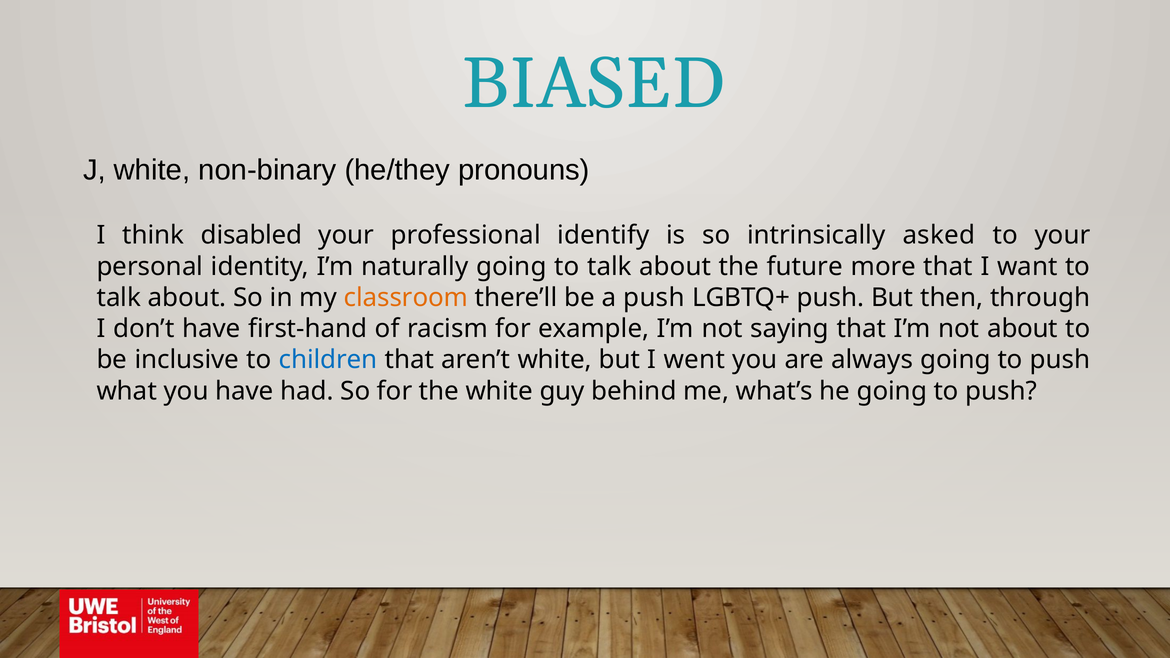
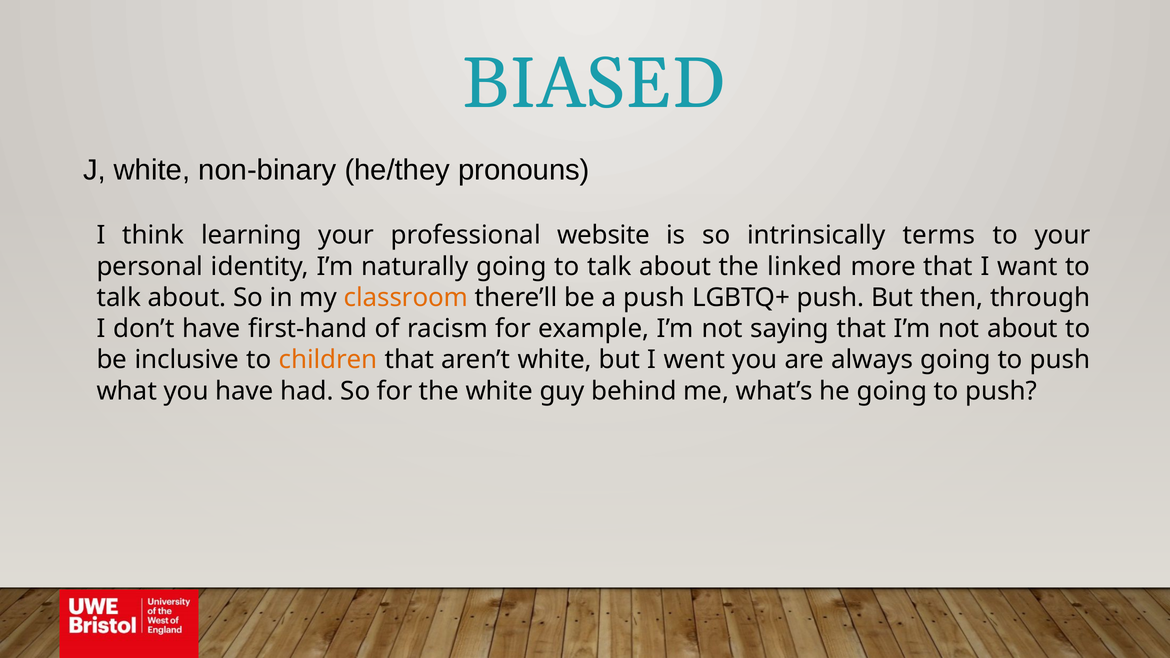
disabled: disabled -> learning
identify: identify -> website
asked: asked -> terms
future: future -> linked
children colour: blue -> orange
